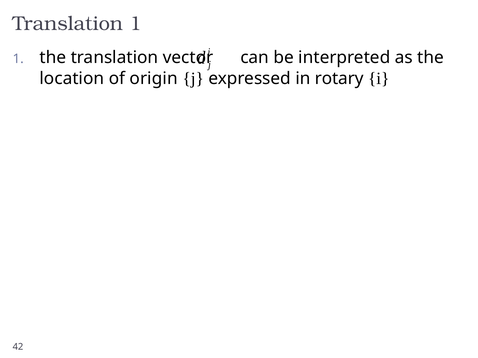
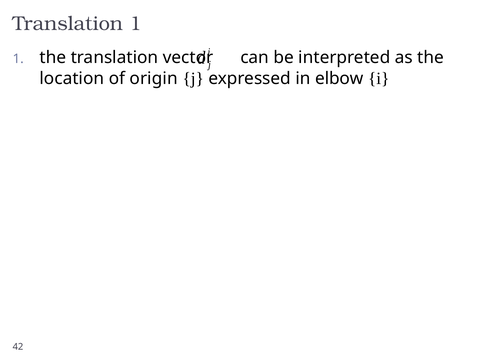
rotary: rotary -> elbow
